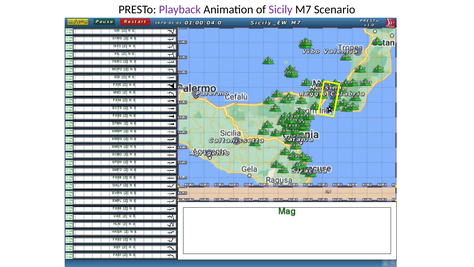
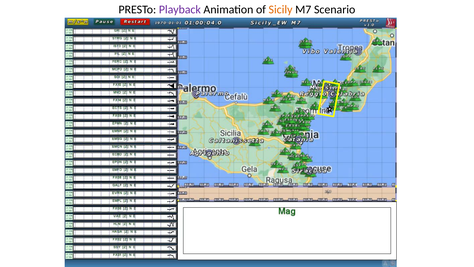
Sicily colour: purple -> orange
